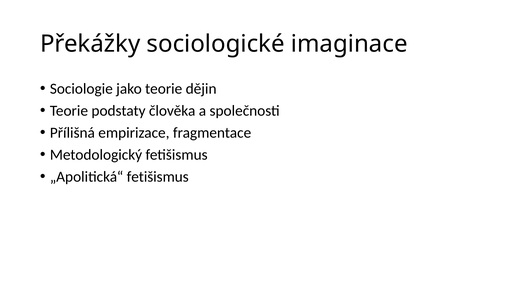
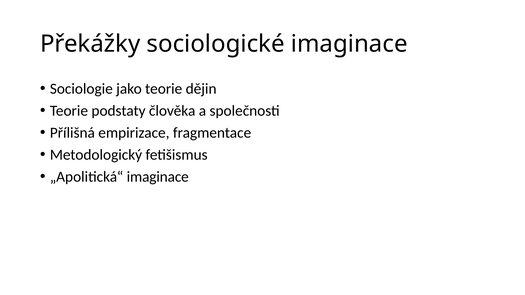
„Apolitická“ fetišismus: fetišismus -> imaginace
